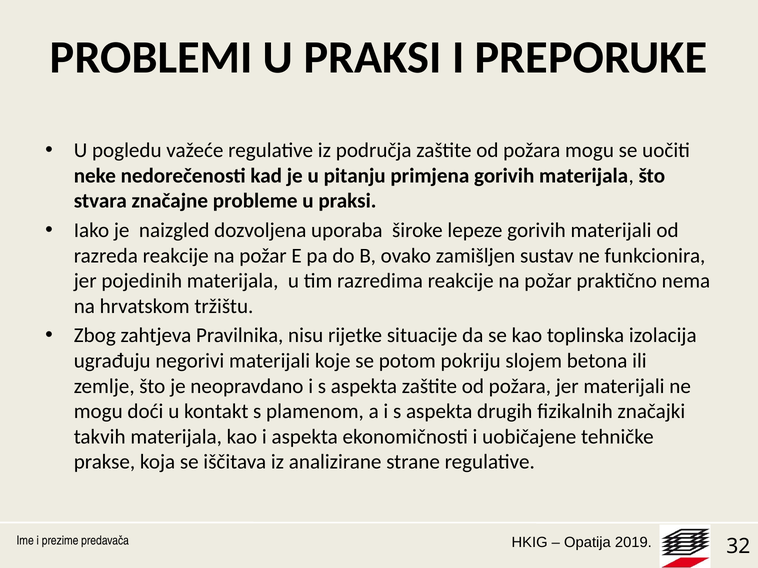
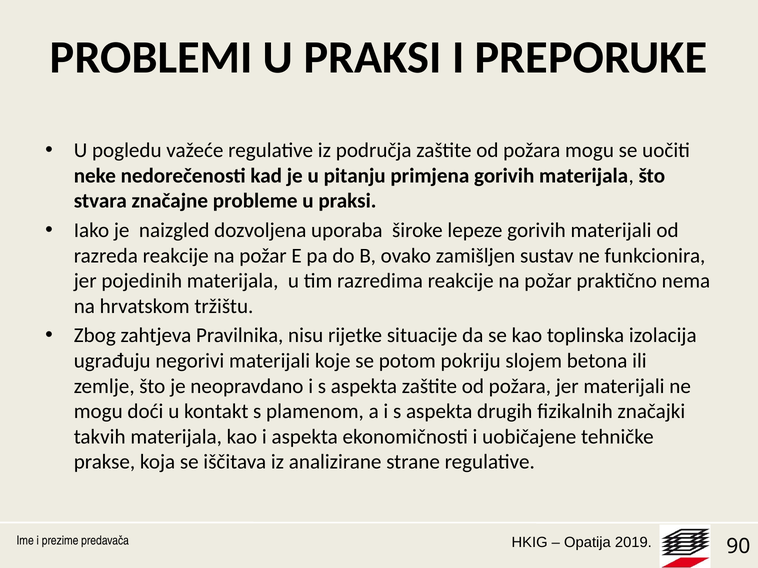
32: 32 -> 90
